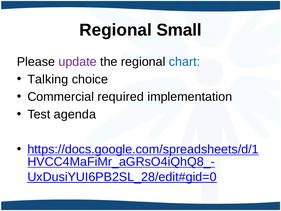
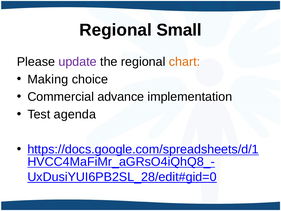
chart colour: blue -> orange
Talking: Talking -> Making
required: required -> advance
